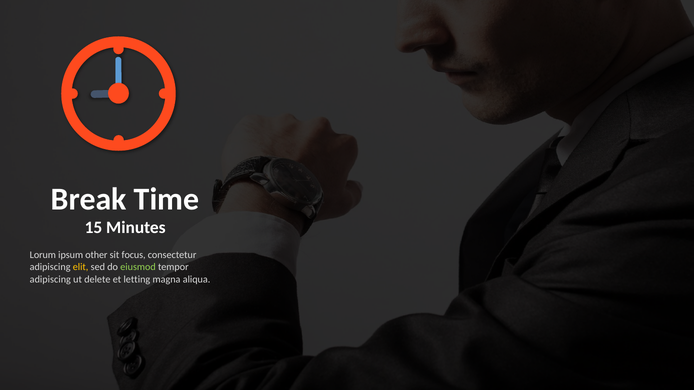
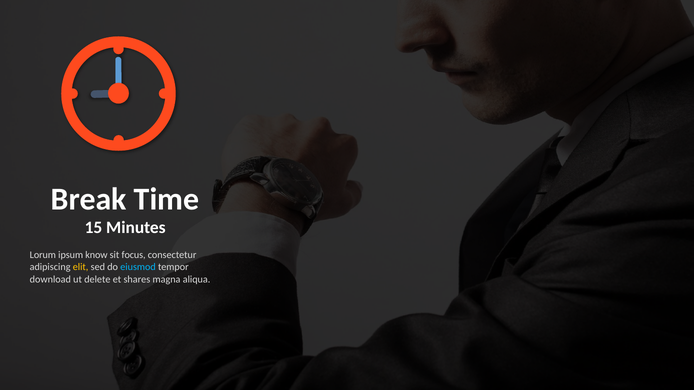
other: other -> know
eiusmod colour: light green -> light blue
adipiscing at (50, 280): adipiscing -> download
letting: letting -> shares
